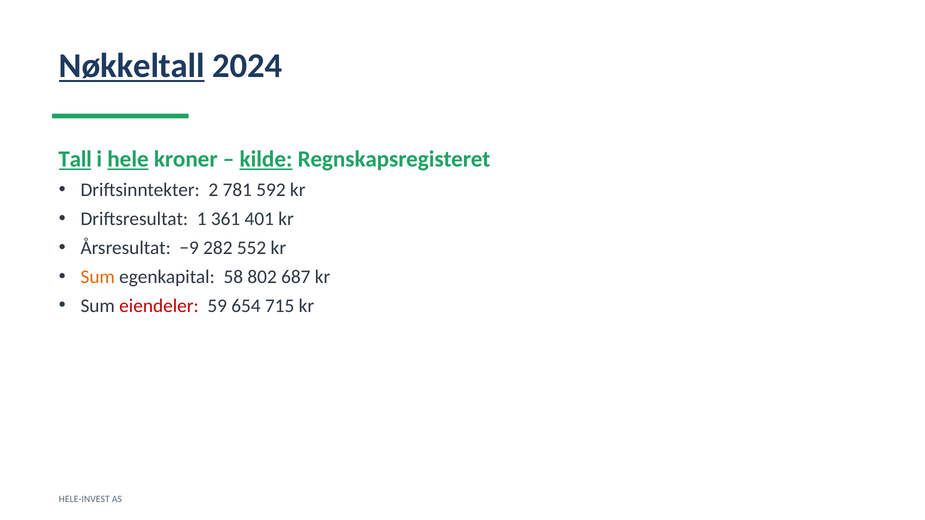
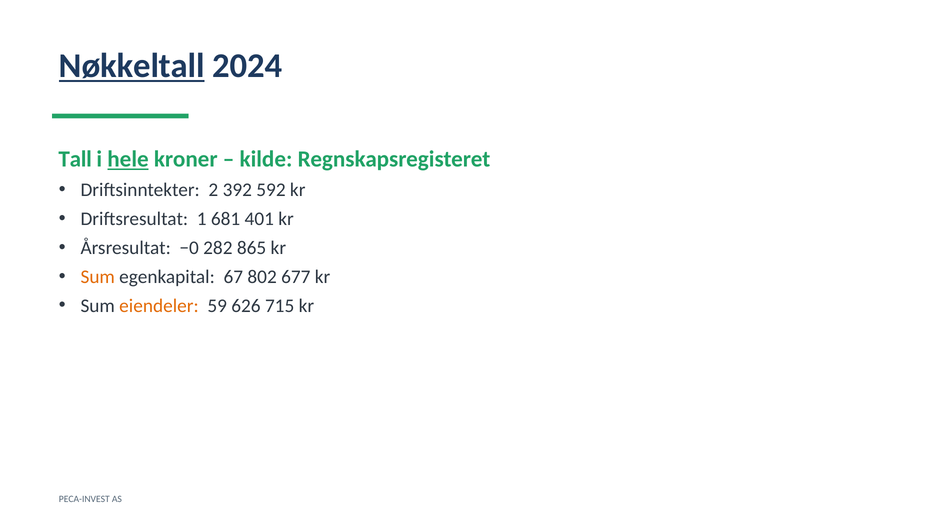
Tall underline: present -> none
kilde underline: present -> none
781: 781 -> 392
361: 361 -> 681
−9: −9 -> −0
552: 552 -> 865
58: 58 -> 67
687: 687 -> 677
eiendeler colour: red -> orange
654: 654 -> 626
HELE-INVEST: HELE-INVEST -> PECA-INVEST
